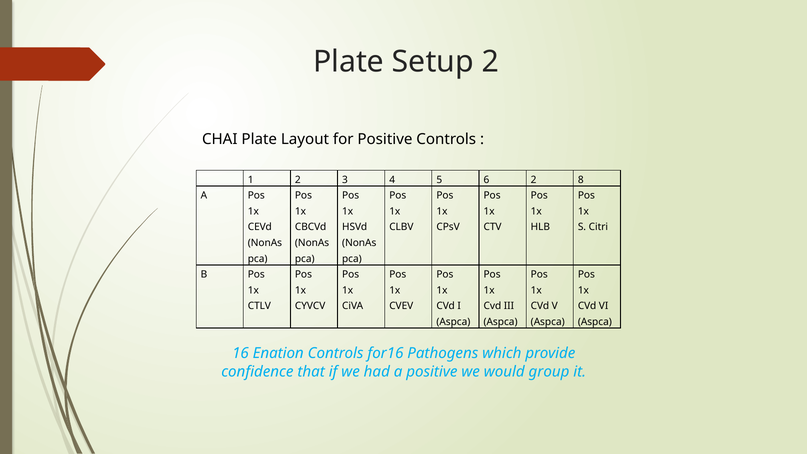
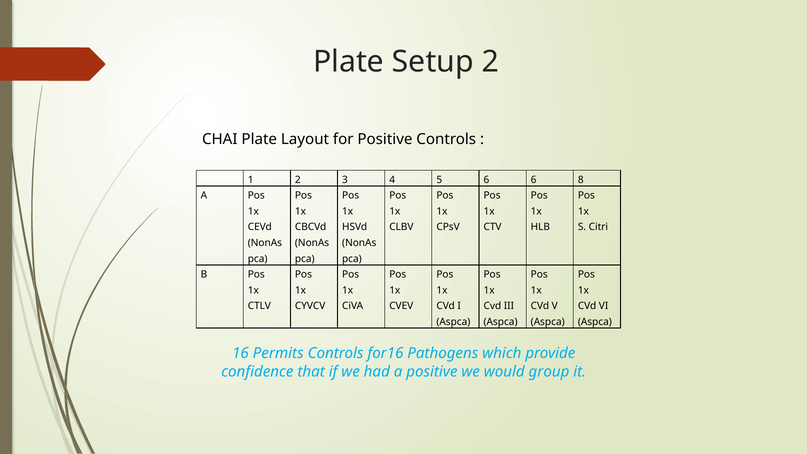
6 2: 2 -> 6
Enation: Enation -> Permits
